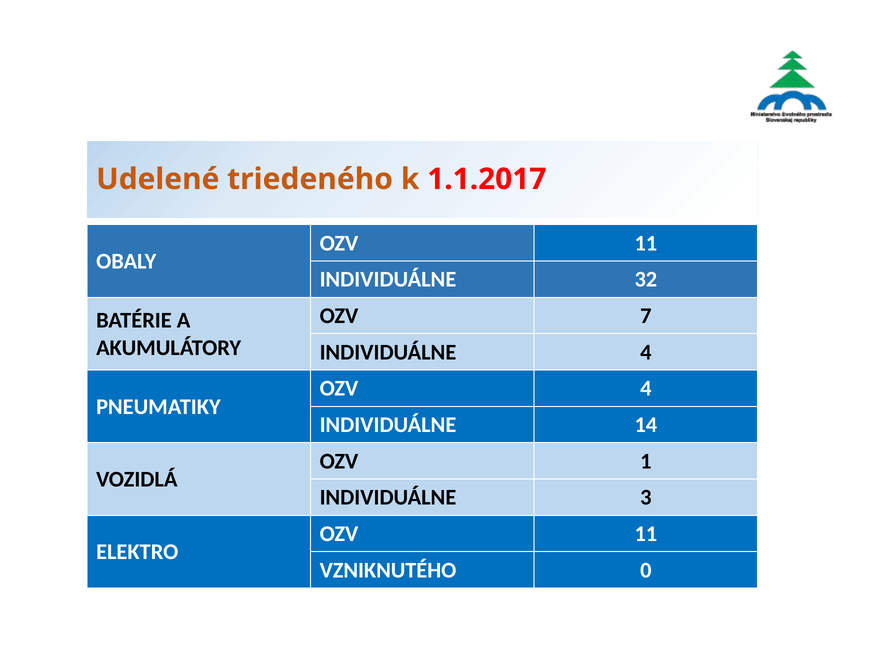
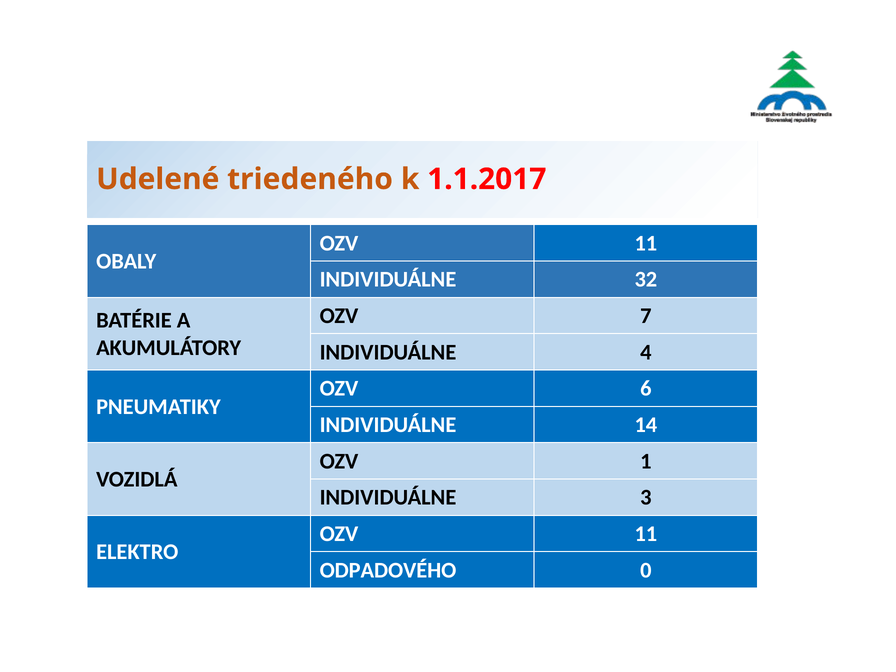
OZV 4: 4 -> 6
VZNIKNUTÉHO: VZNIKNUTÉHO -> ODPADOVÉHO
